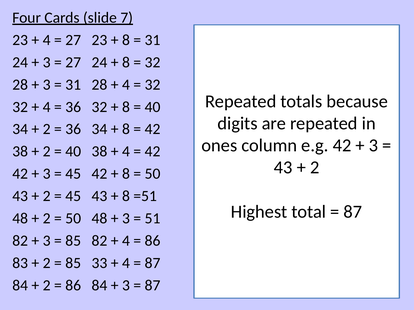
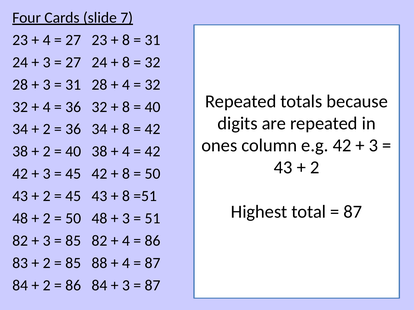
33: 33 -> 88
